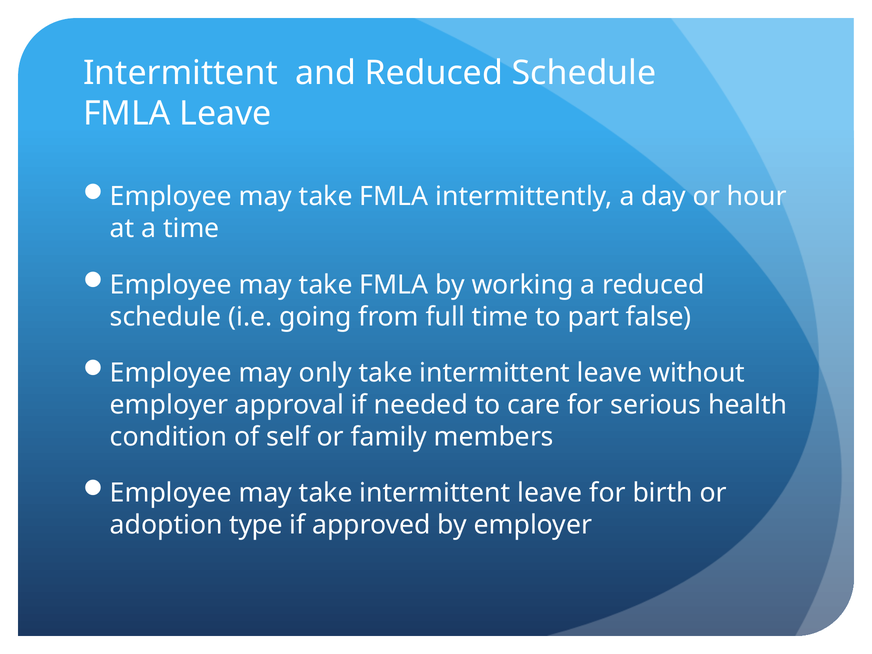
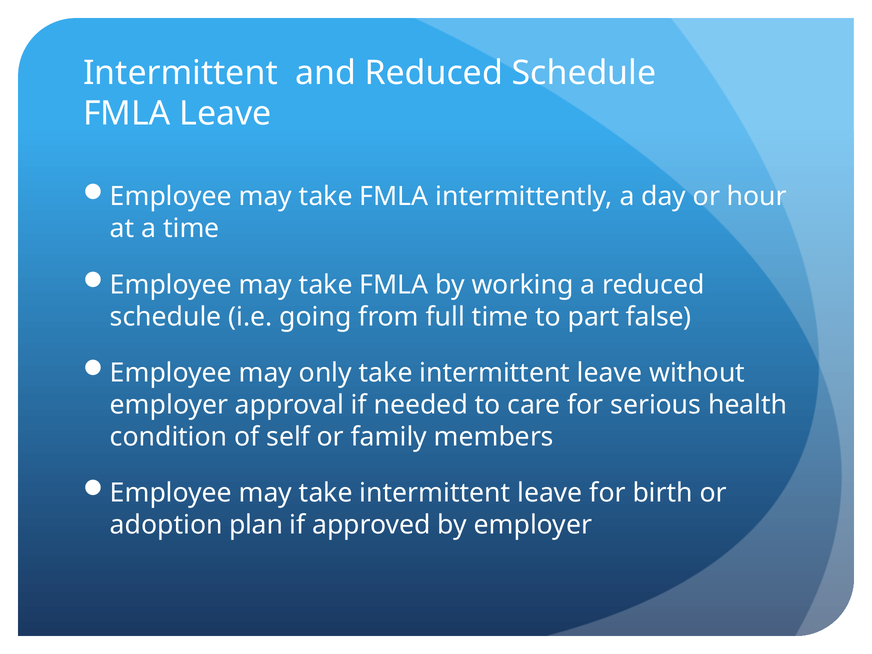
type: type -> plan
